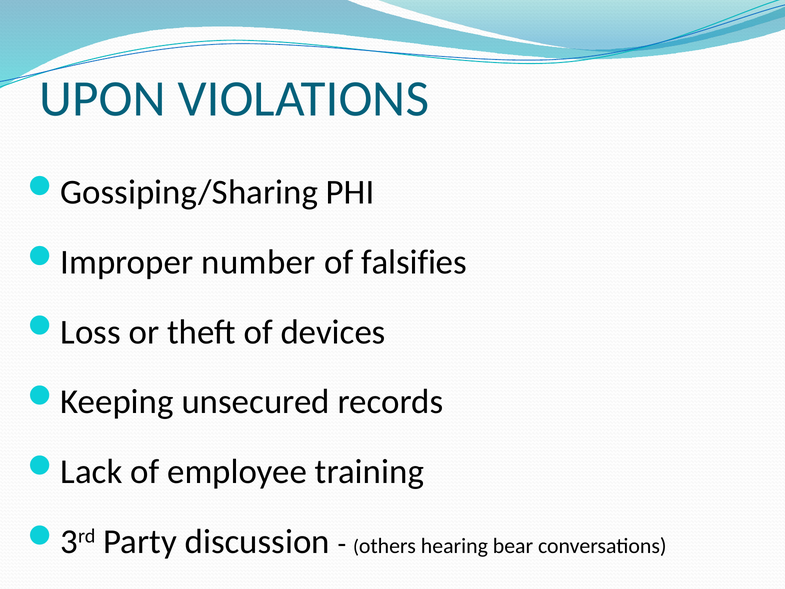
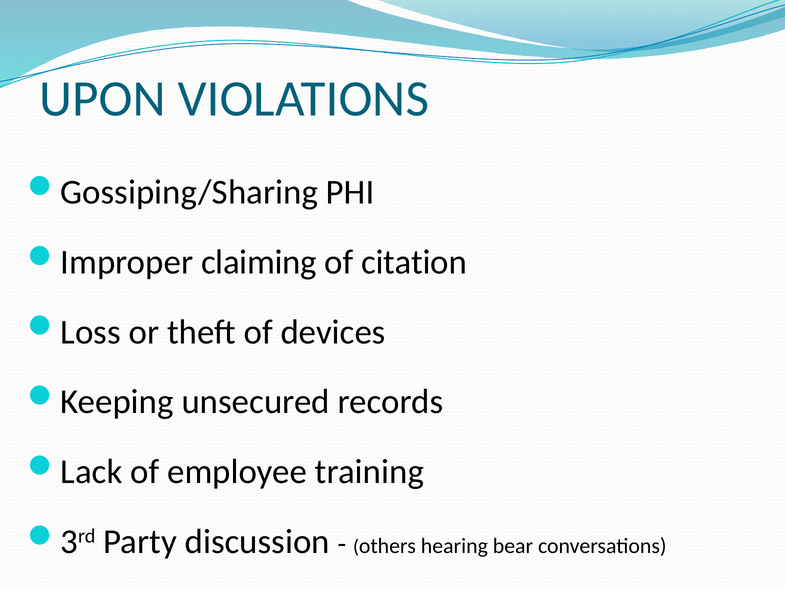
number: number -> claiming
falsifies: falsifies -> citation
